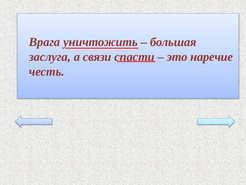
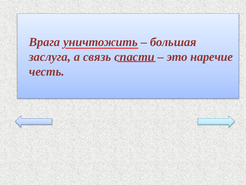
связи: связи -> связь
